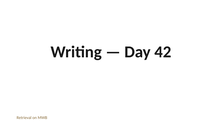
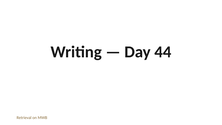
42: 42 -> 44
